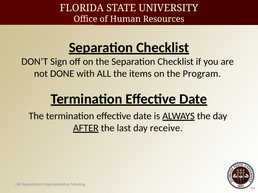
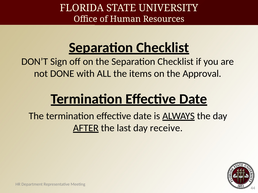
Program: Program -> Approval
